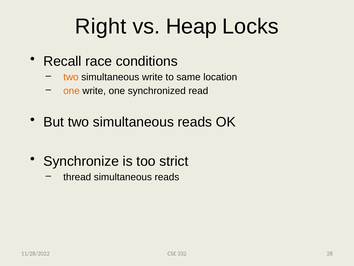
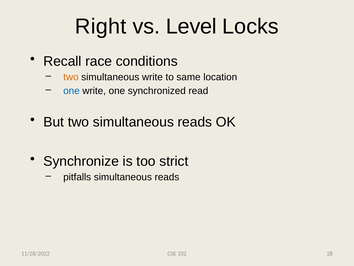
Heap: Heap -> Level
one at (71, 91) colour: orange -> blue
thread: thread -> pitfalls
